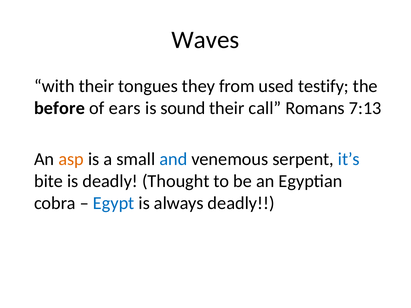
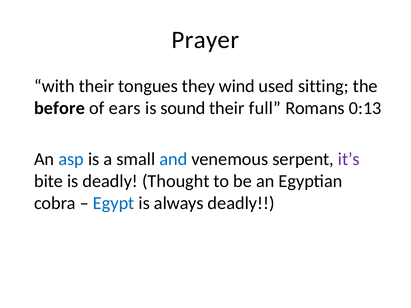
Waves: Waves -> Prayer
from: from -> wind
testify: testify -> sitting
call: call -> full
7:13: 7:13 -> 0:13
asp colour: orange -> blue
it’s colour: blue -> purple
